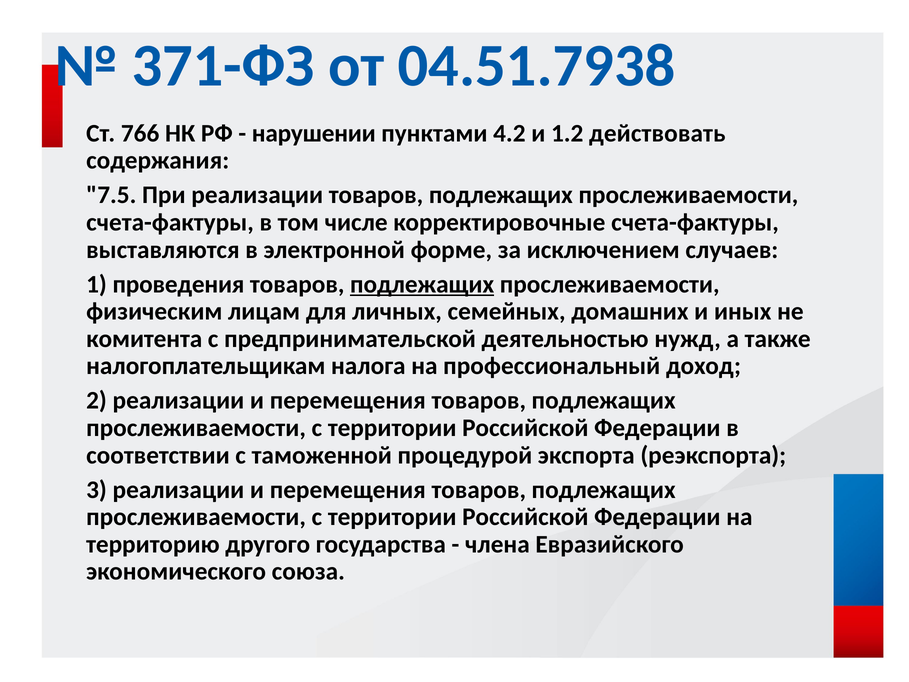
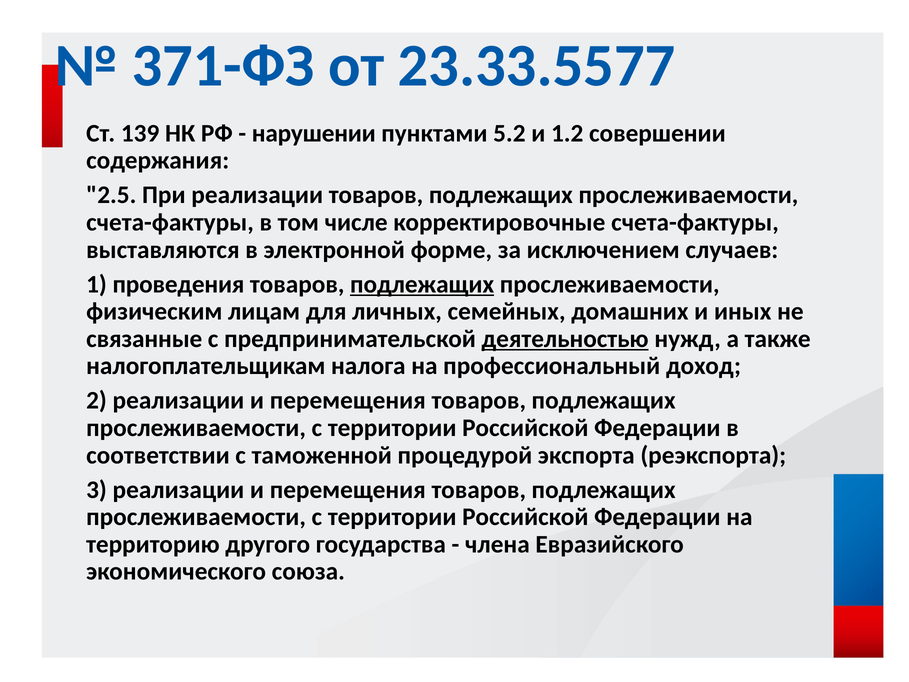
04.51.7938: 04.51.7938 -> 23.33.5577
766: 766 -> 139
4.2: 4.2 -> 5.2
действовать: действовать -> совершении
7.5: 7.5 -> 2.5
комитента: комитента -> связанные
деятельностью underline: none -> present
